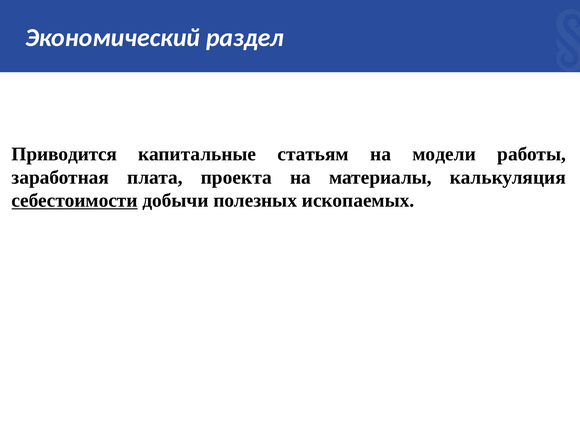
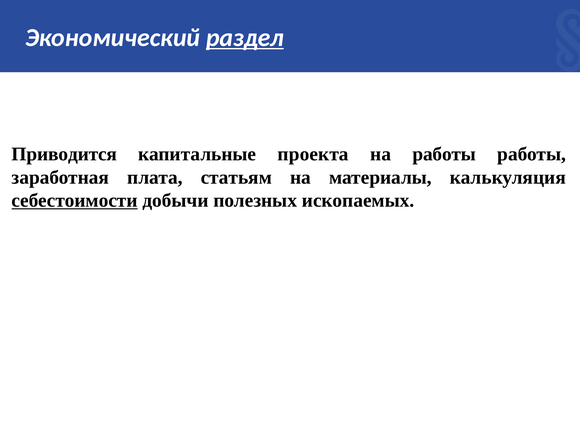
раздел underline: none -> present
статьям: статьям -> проекта
на модели: модели -> работы
проекта: проекта -> статьям
